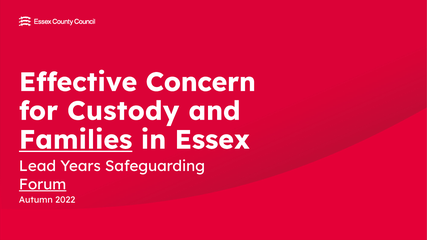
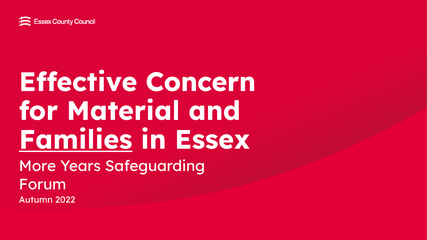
Custody: Custody -> Material
Lead: Lead -> More
Forum underline: present -> none
